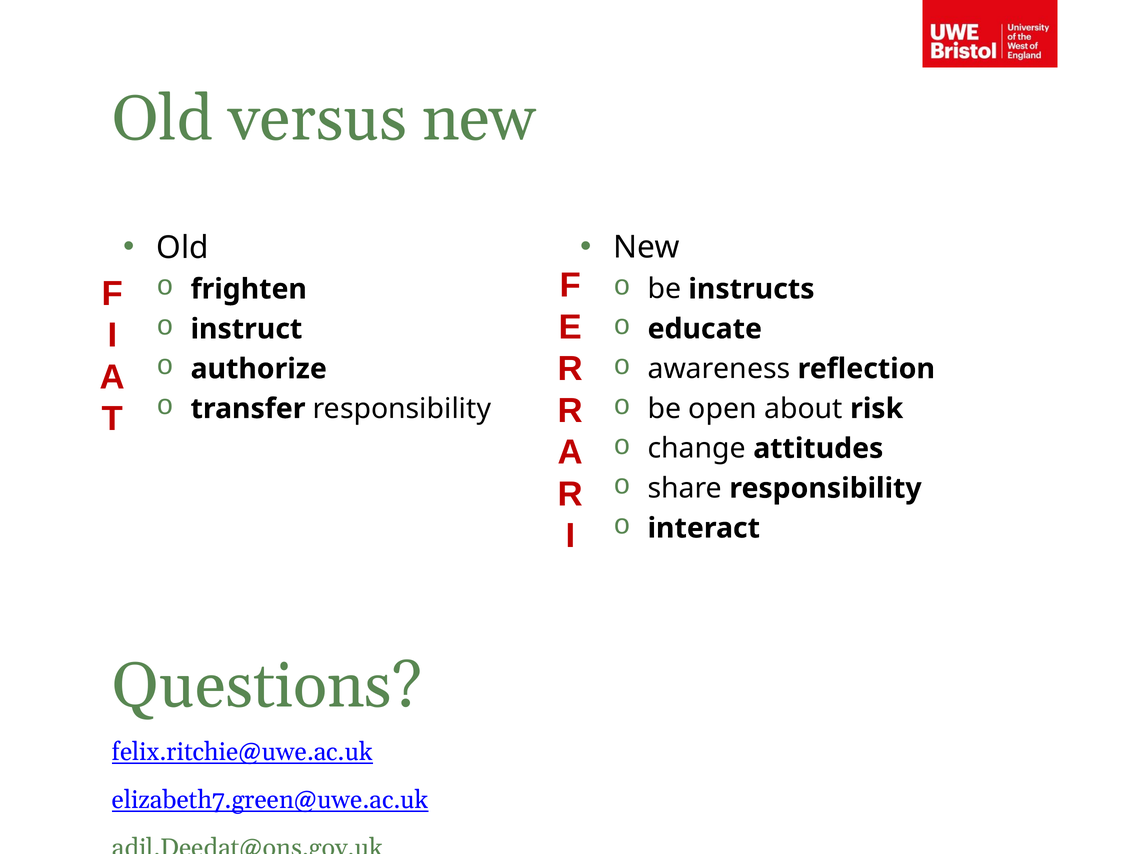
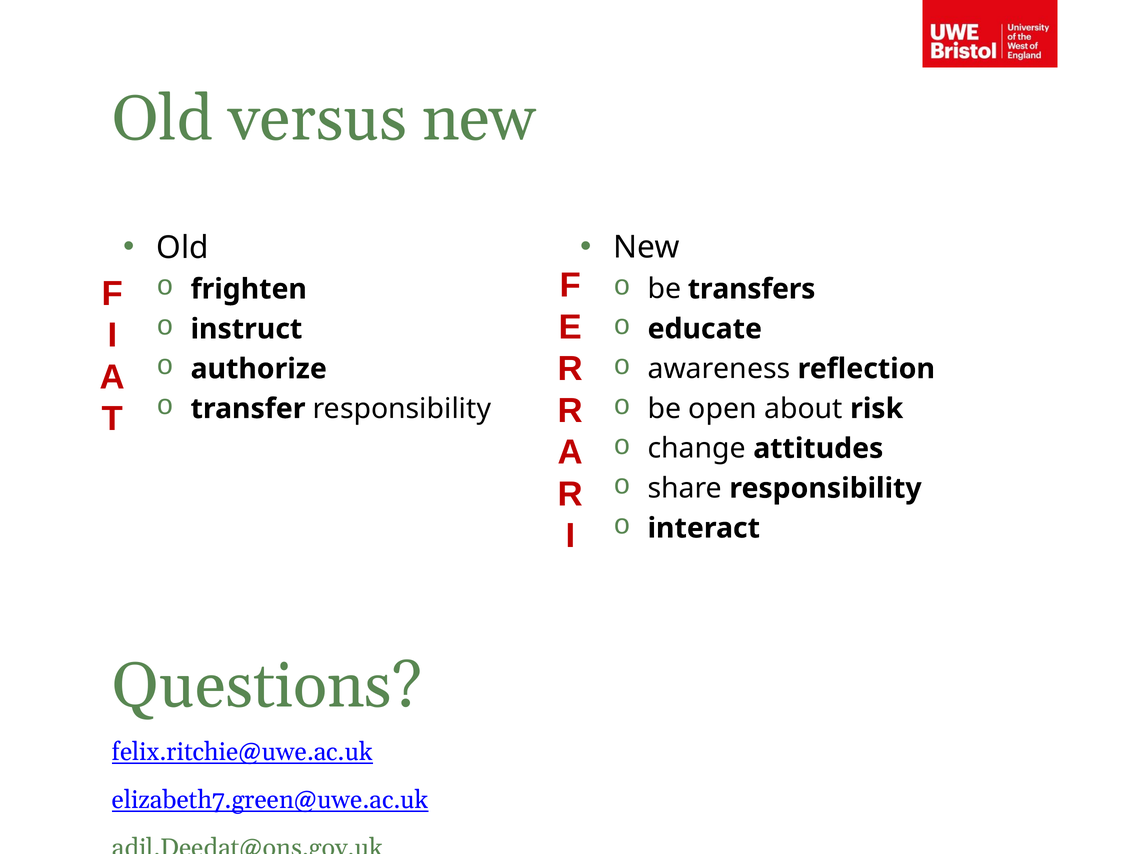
instructs: instructs -> transfers
